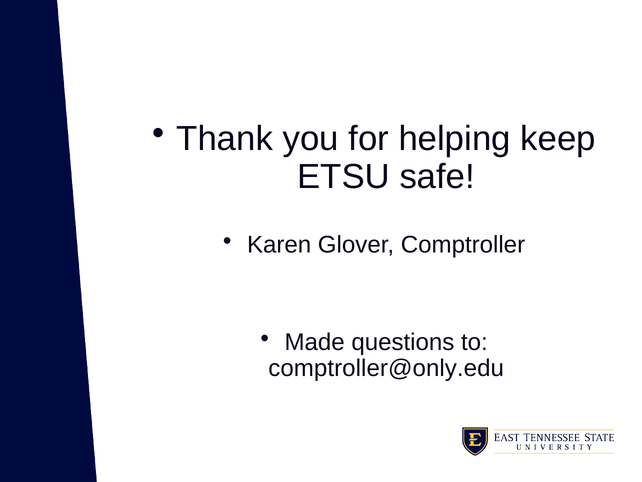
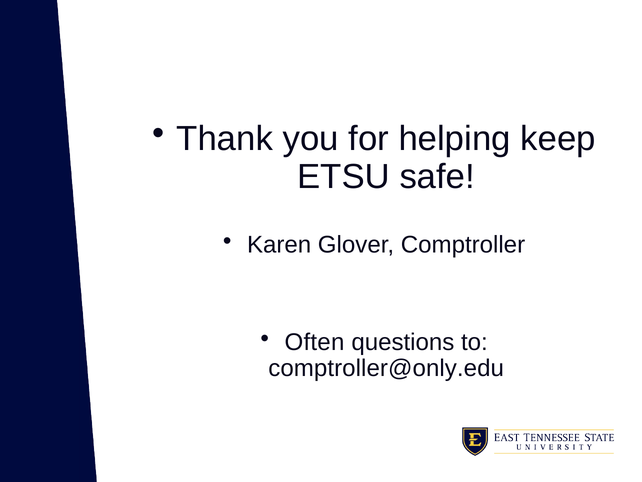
Made: Made -> Often
